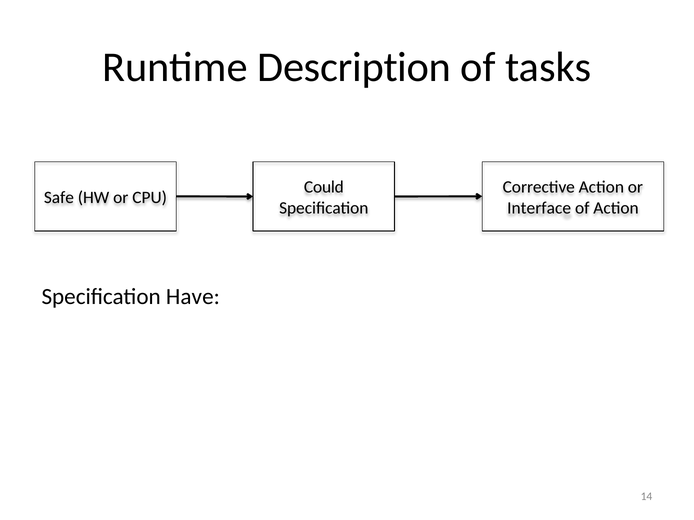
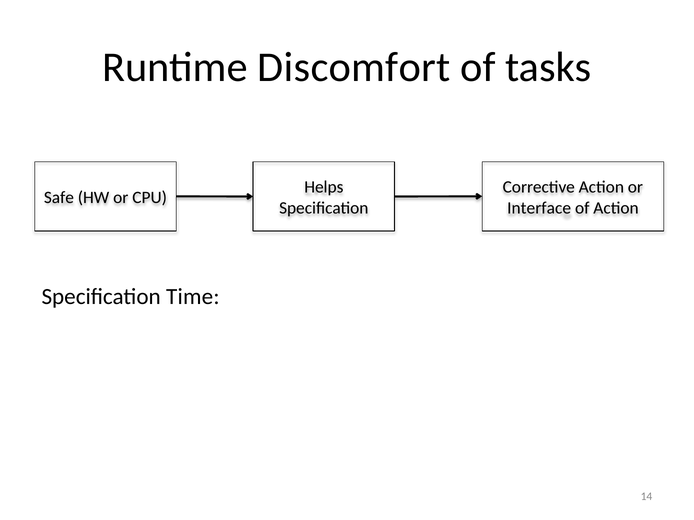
Description: Description -> Discomfort
Could: Could -> Helps
Have: Have -> Time
